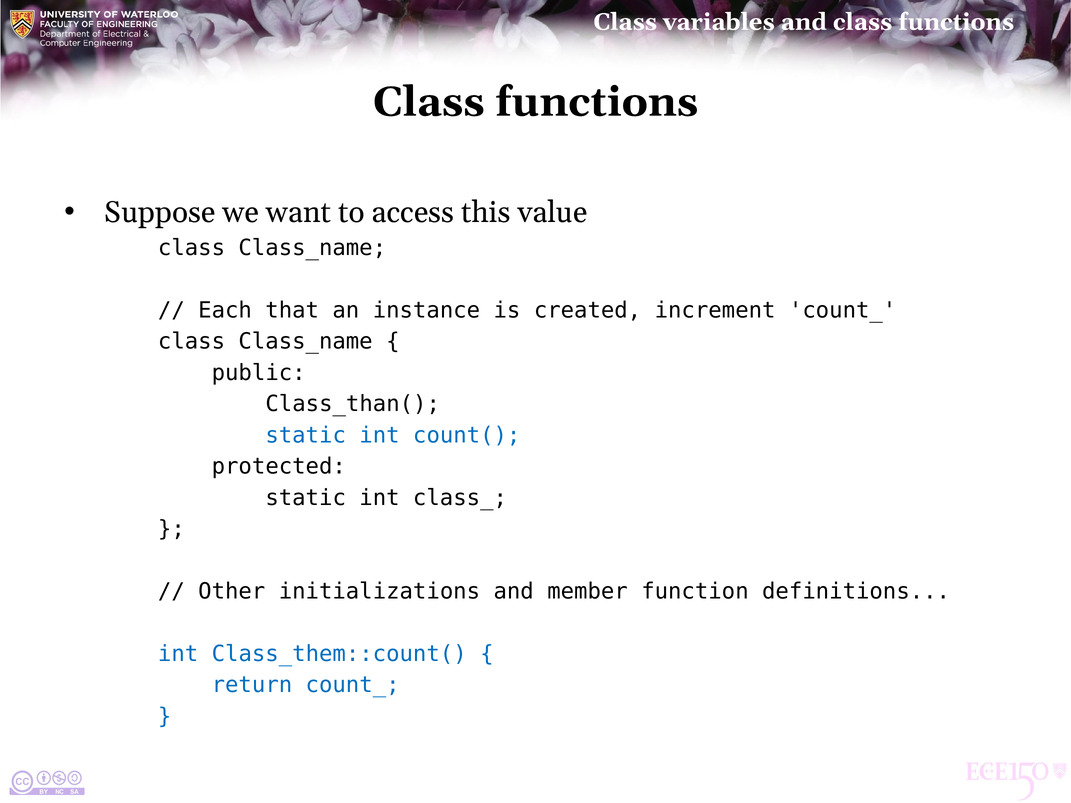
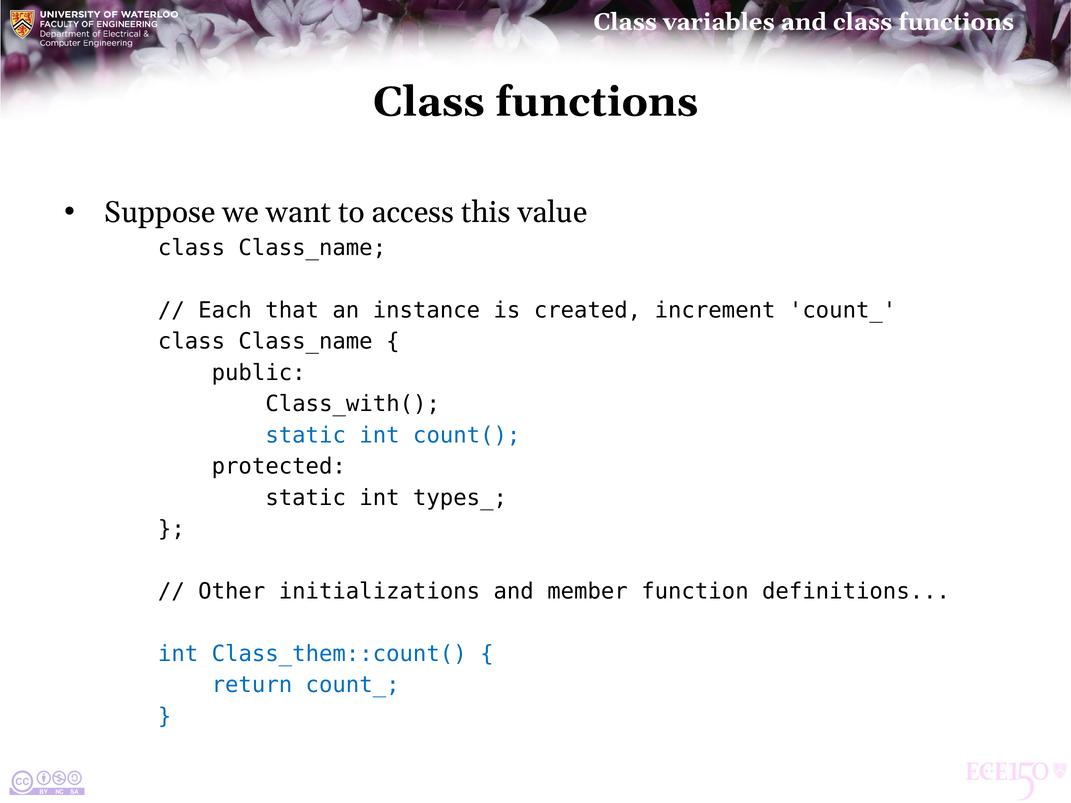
Class_than(: Class_than( -> Class_with(
class_: class_ -> types_
